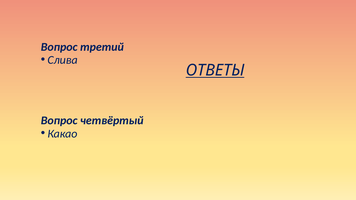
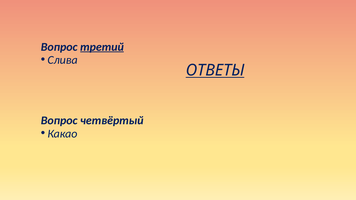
третий underline: none -> present
